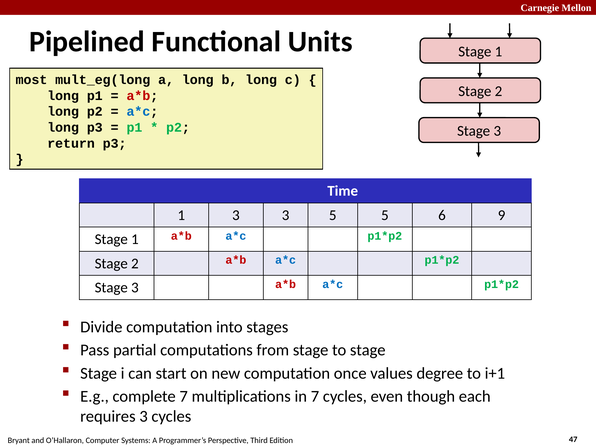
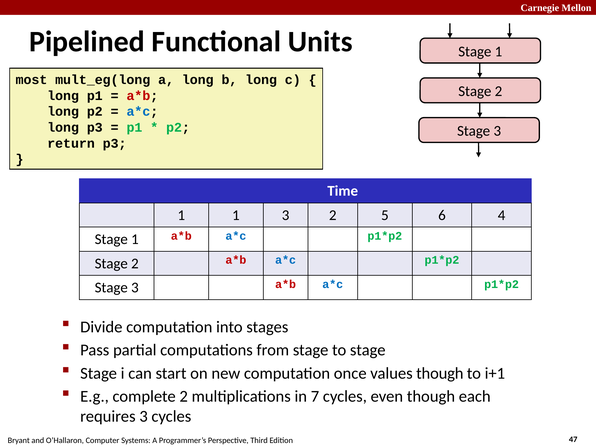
1 3: 3 -> 1
3 5: 5 -> 2
9: 9 -> 4
values degree: degree -> though
complete 7: 7 -> 2
